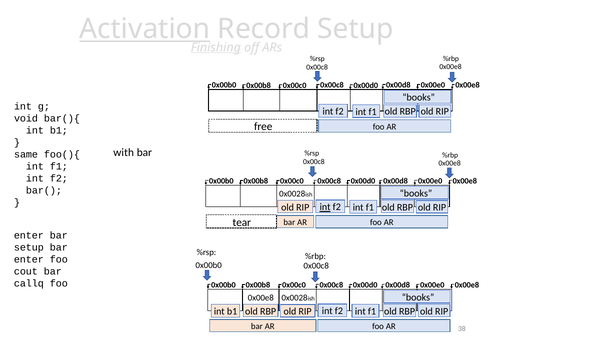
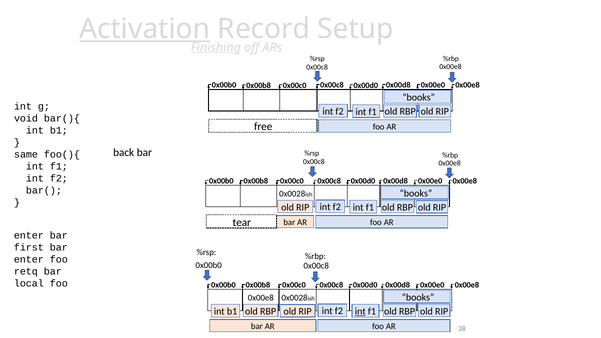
with: with -> back
int at (325, 207) underline: present -> none
setup at (29, 248): setup -> first
cout: cout -> retq
callq: callq -> local
int at (360, 311) underline: none -> present
